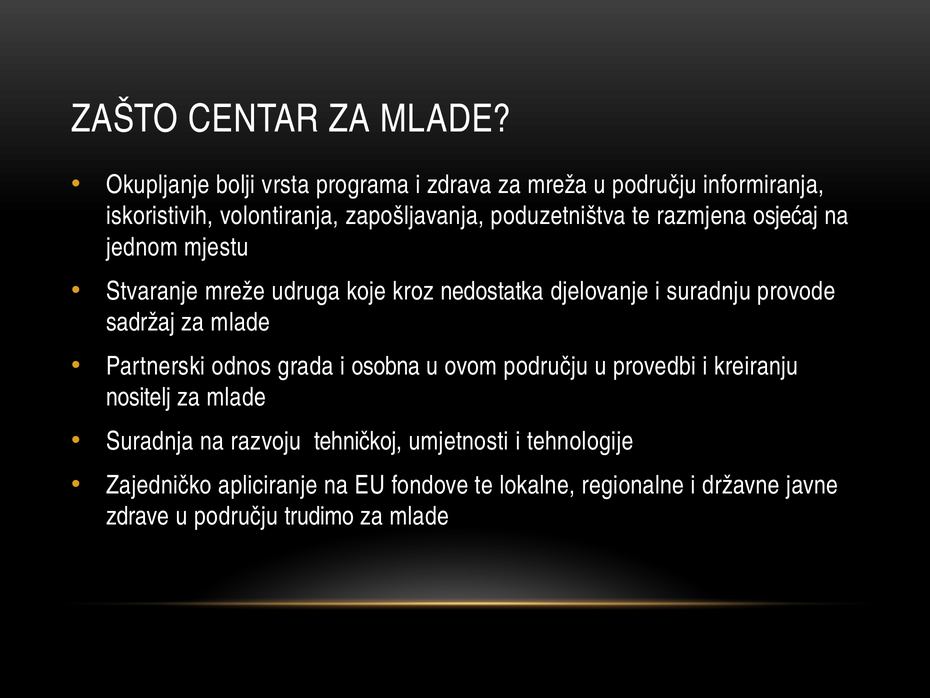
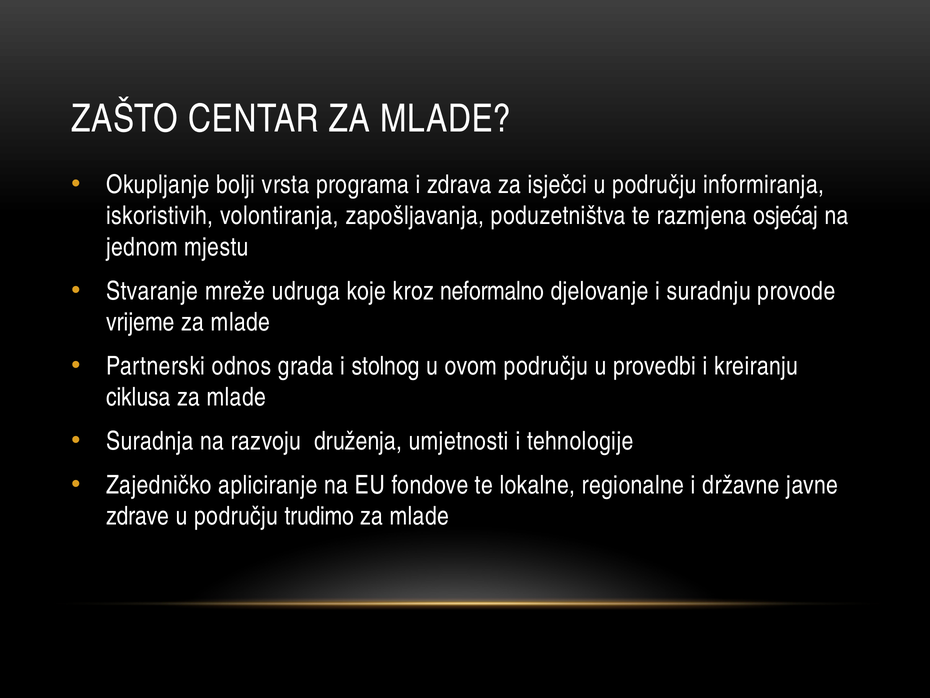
mreža: mreža -> isječci
nedostatka: nedostatka -> neformalno
sadržaj: sadržaj -> vrijeme
osobna: osobna -> stolnog
nositelj: nositelj -> ciklusa
tehničkoj: tehničkoj -> druženja
